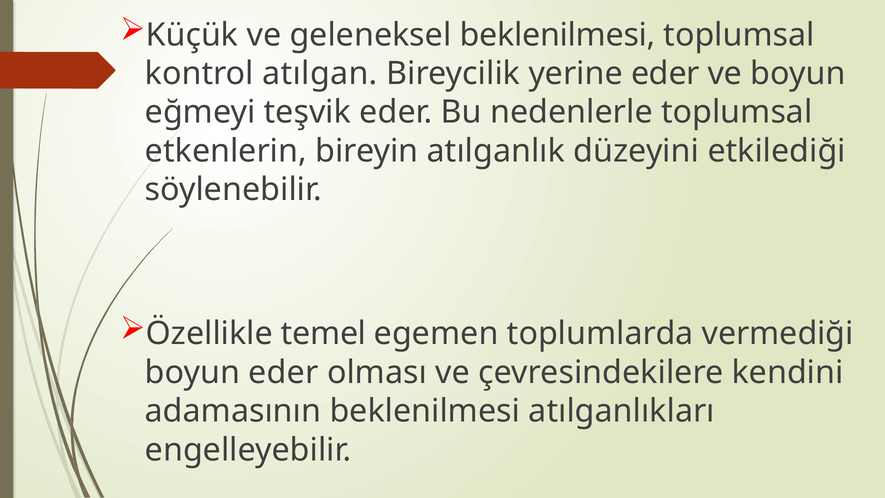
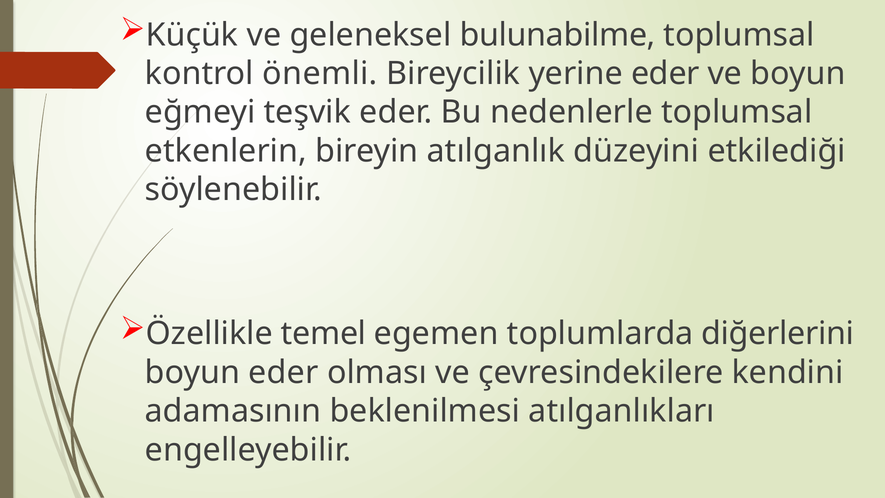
geleneksel beklenilmesi: beklenilmesi -> bulunabilme
atılgan: atılgan -> önemli
vermediği: vermediği -> diğerlerini
